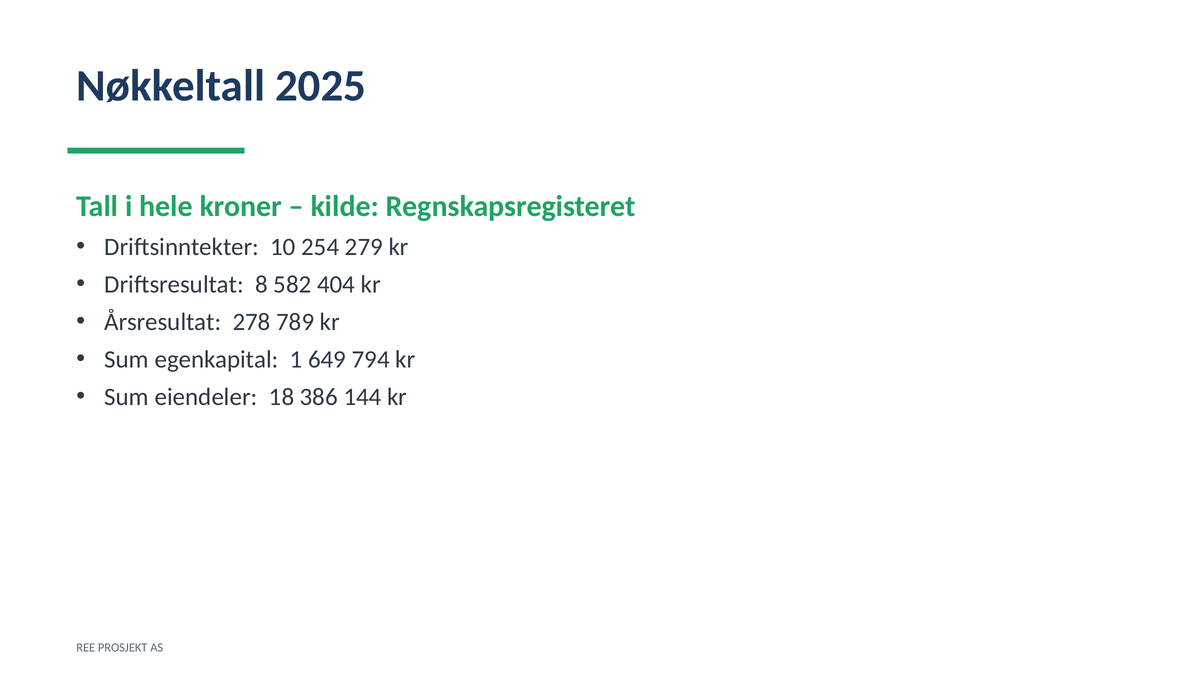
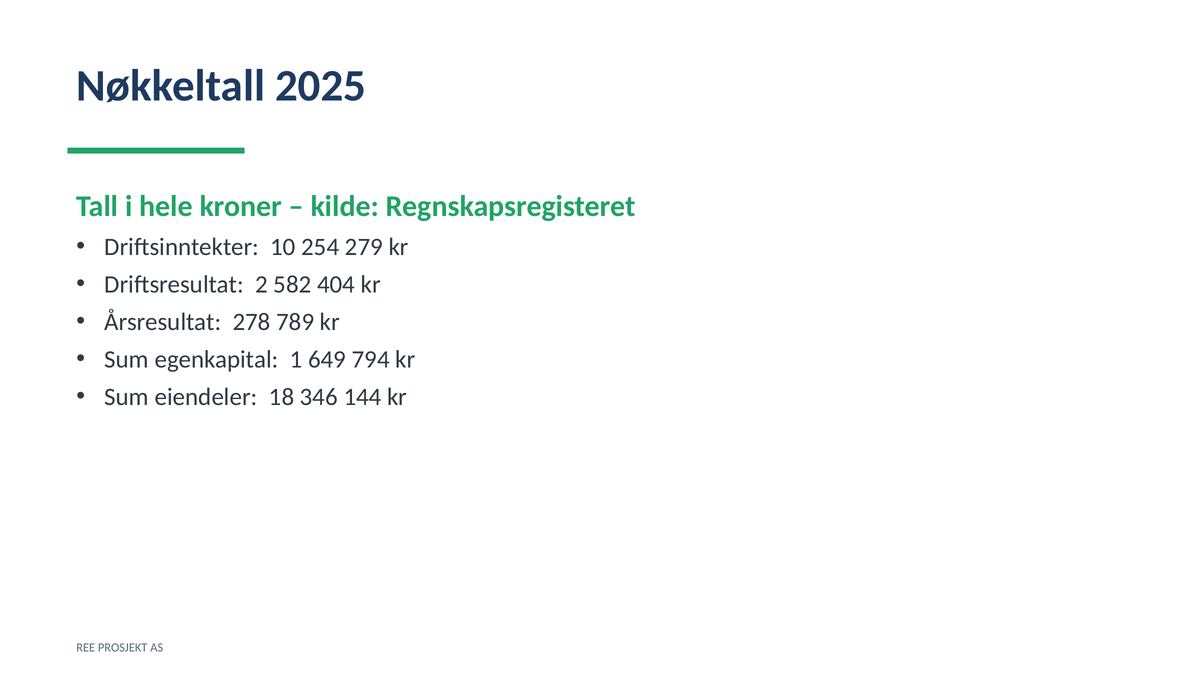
8: 8 -> 2
386: 386 -> 346
